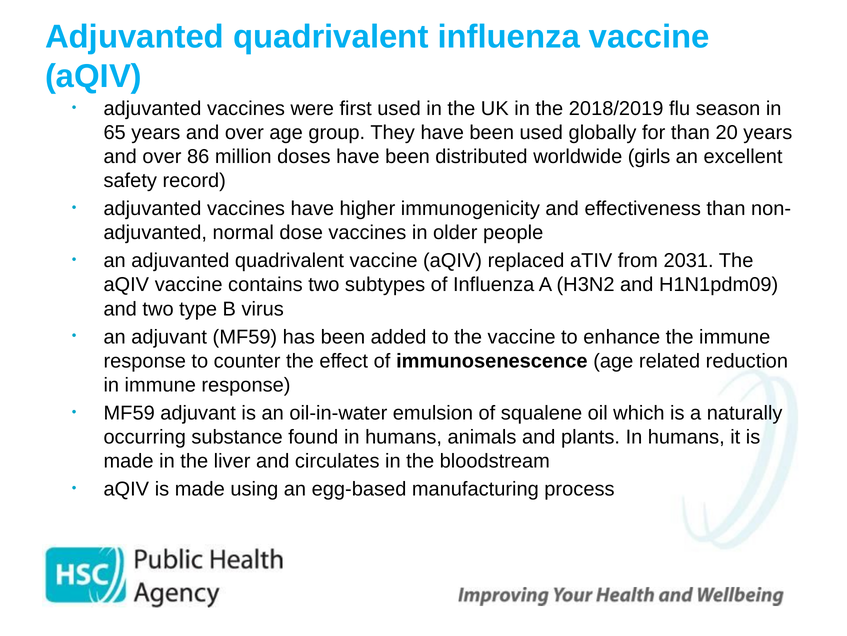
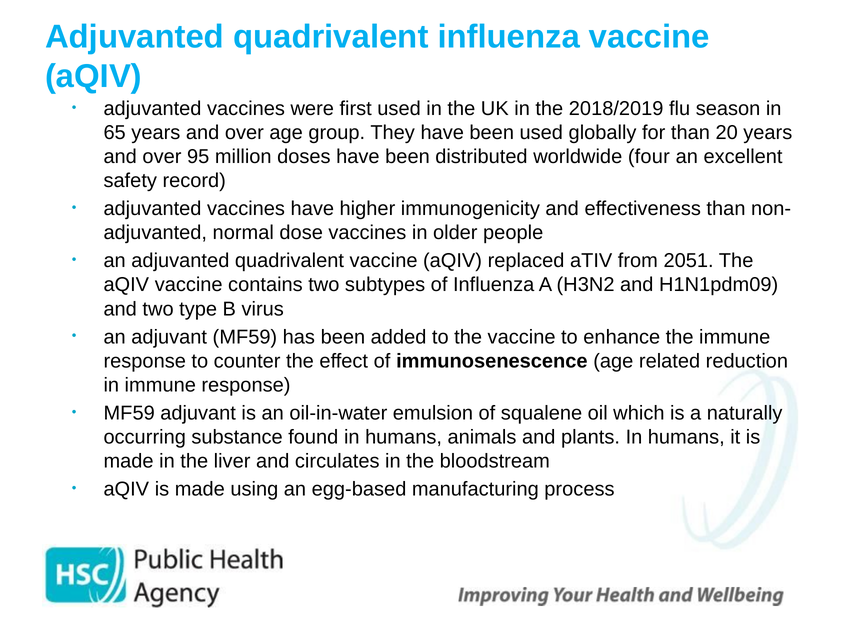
86: 86 -> 95
girls: girls -> four
2031: 2031 -> 2051
